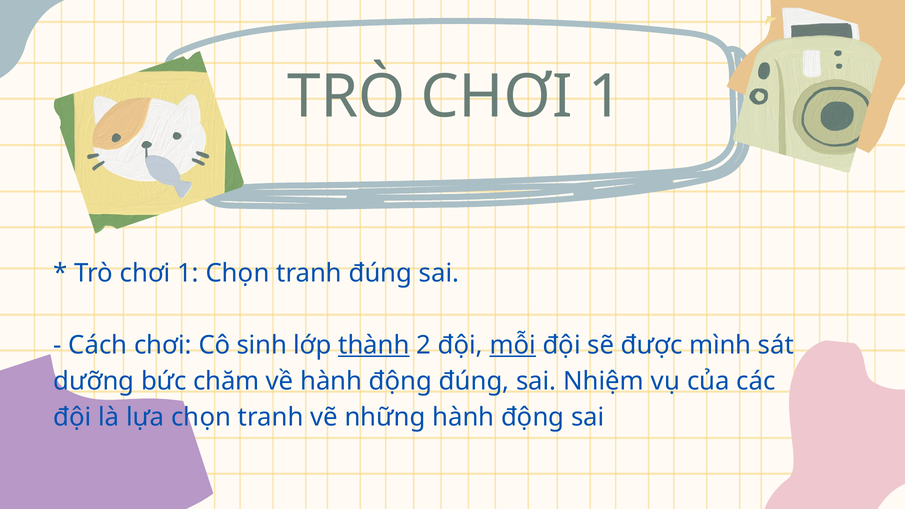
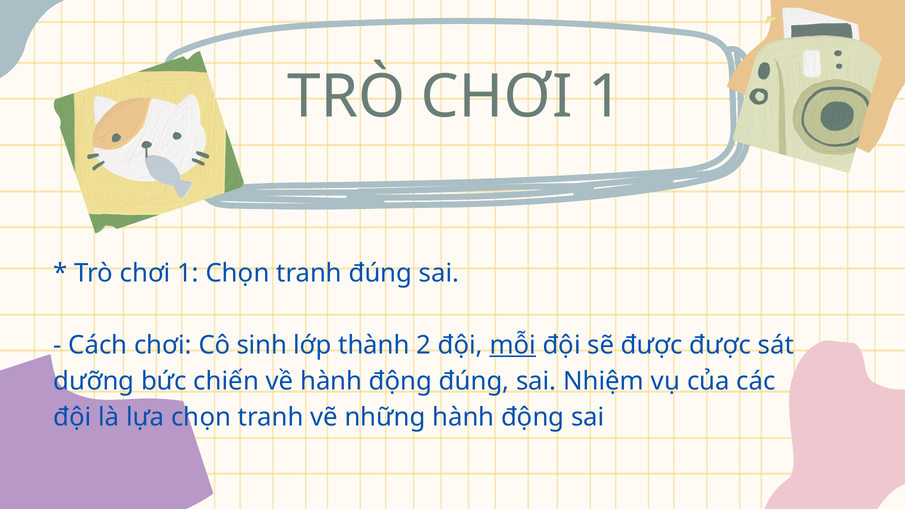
thành underline: present -> none
được mình: mình -> được
chăm: chăm -> chiến
